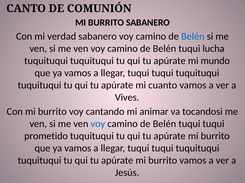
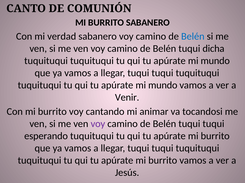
lucha: lucha -> dicha
cuanto at (163, 86): cuanto -> mundo
Vives: Vives -> Venir
voy at (98, 124) colour: blue -> purple
prometido: prometido -> esperando
